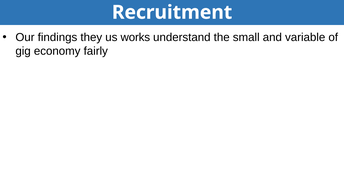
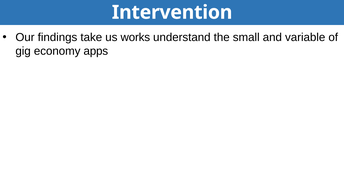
Recruitment: Recruitment -> Intervention
they: they -> take
fairly: fairly -> apps
